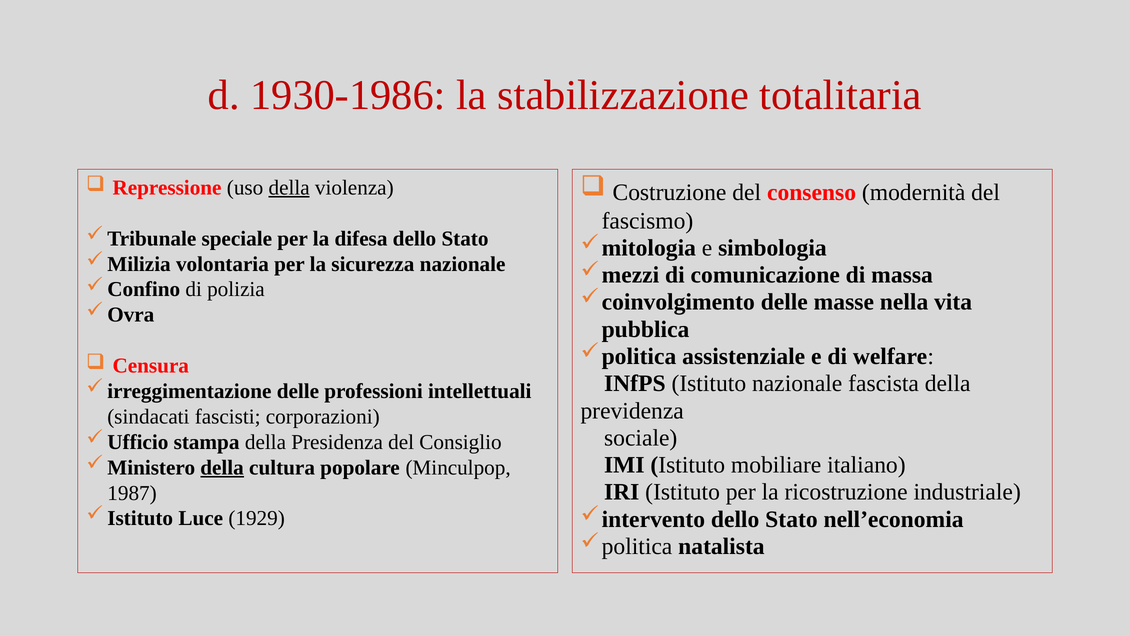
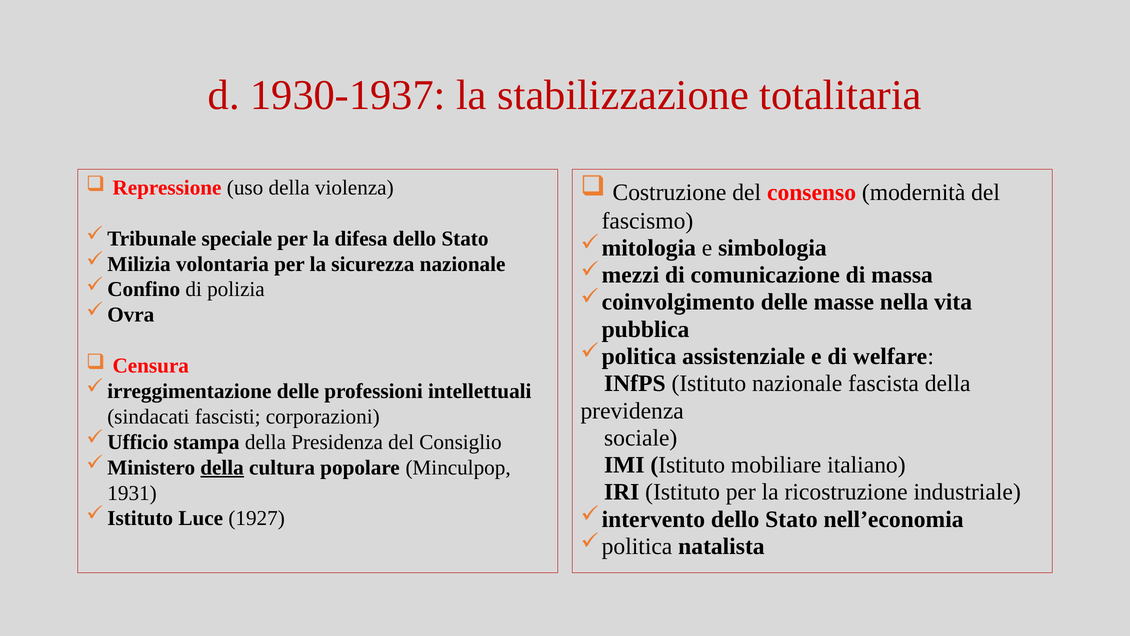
1930-1986: 1930-1986 -> 1930-1937
della at (289, 188) underline: present -> none
1987: 1987 -> 1931
1929: 1929 -> 1927
